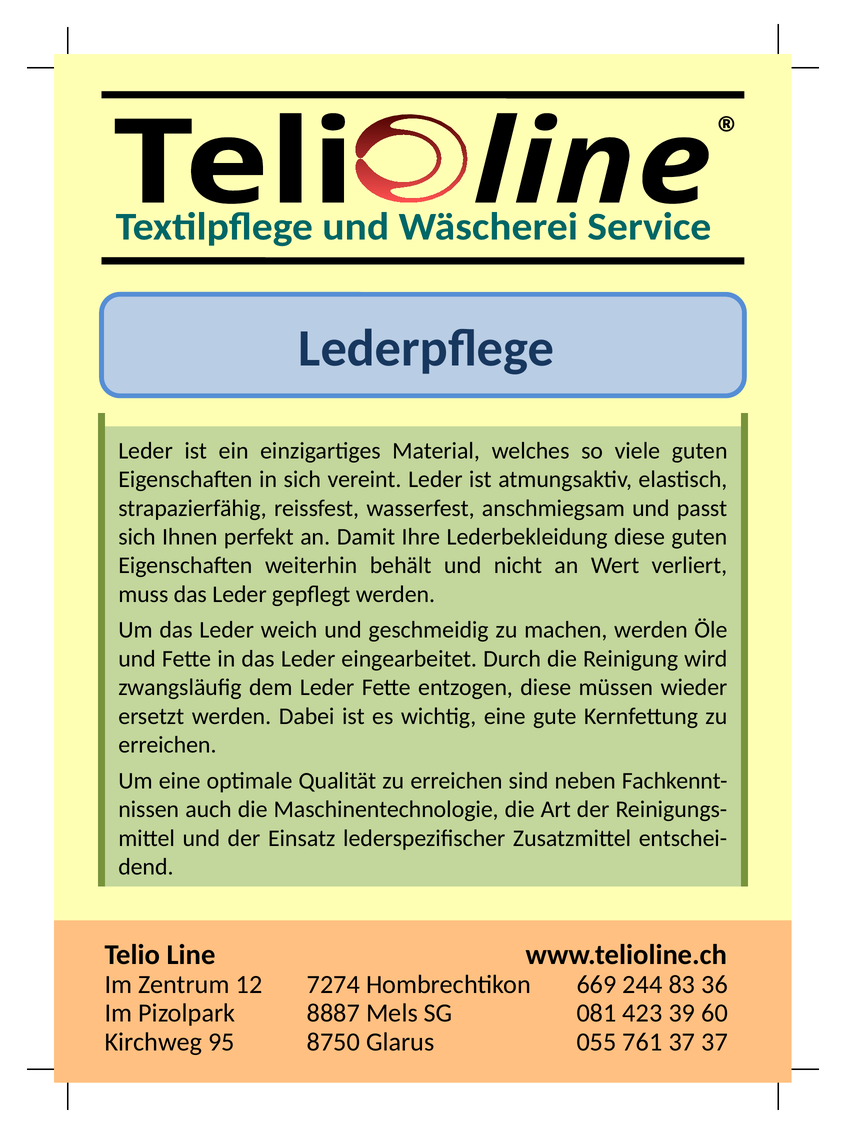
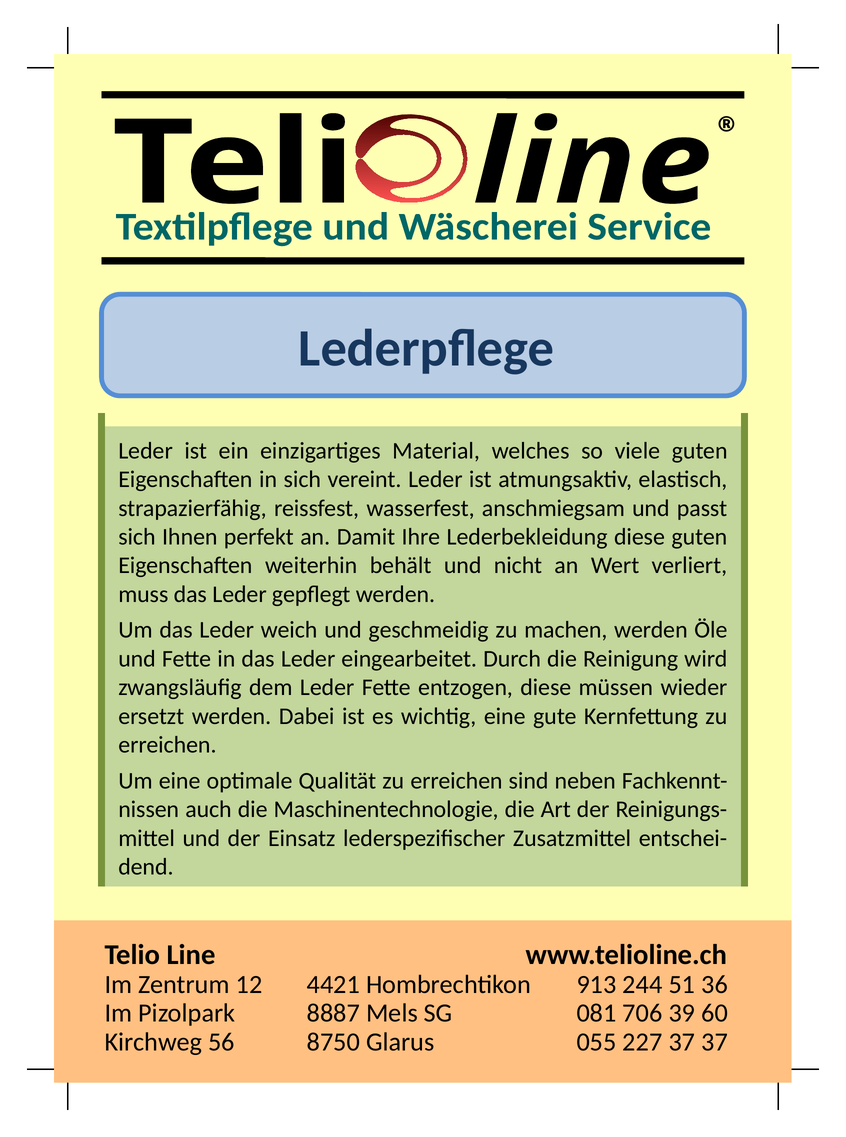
7274: 7274 -> 4421
669: 669 -> 913
83: 83 -> 51
423: 423 -> 706
95: 95 -> 56
761: 761 -> 227
